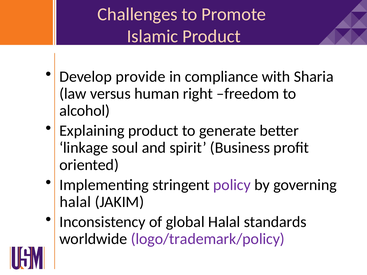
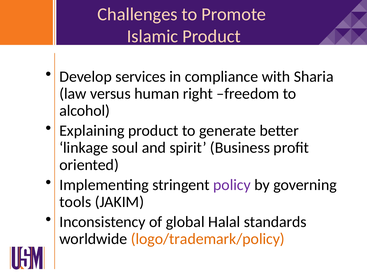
provide: provide -> services
halal at (75, 202): halal -> tools
logo/trademark/policy colour: purple -> orange
